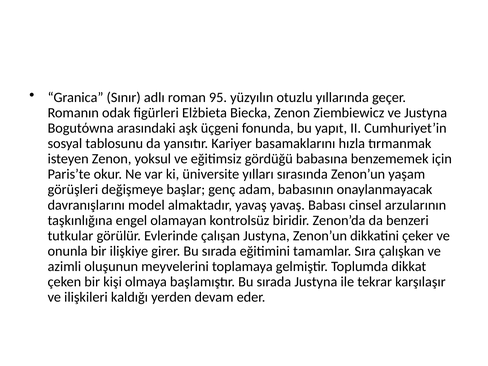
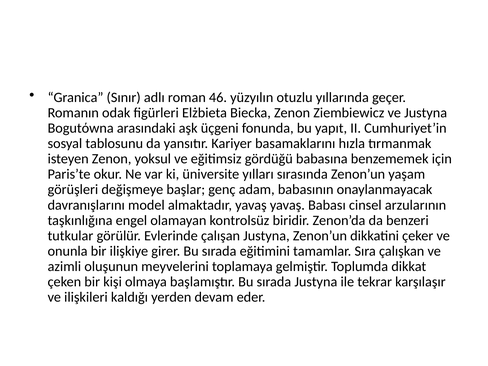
95: 95 -> 46
